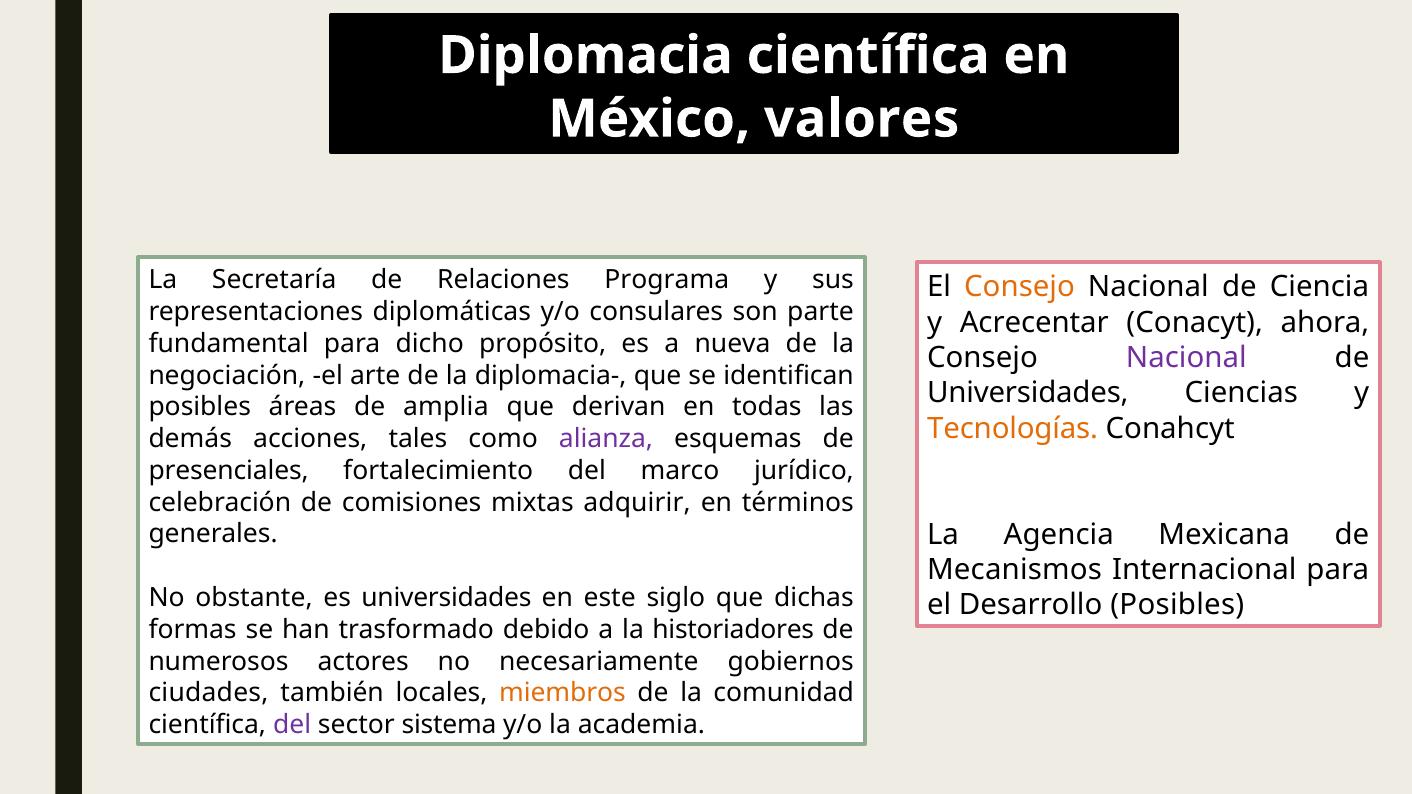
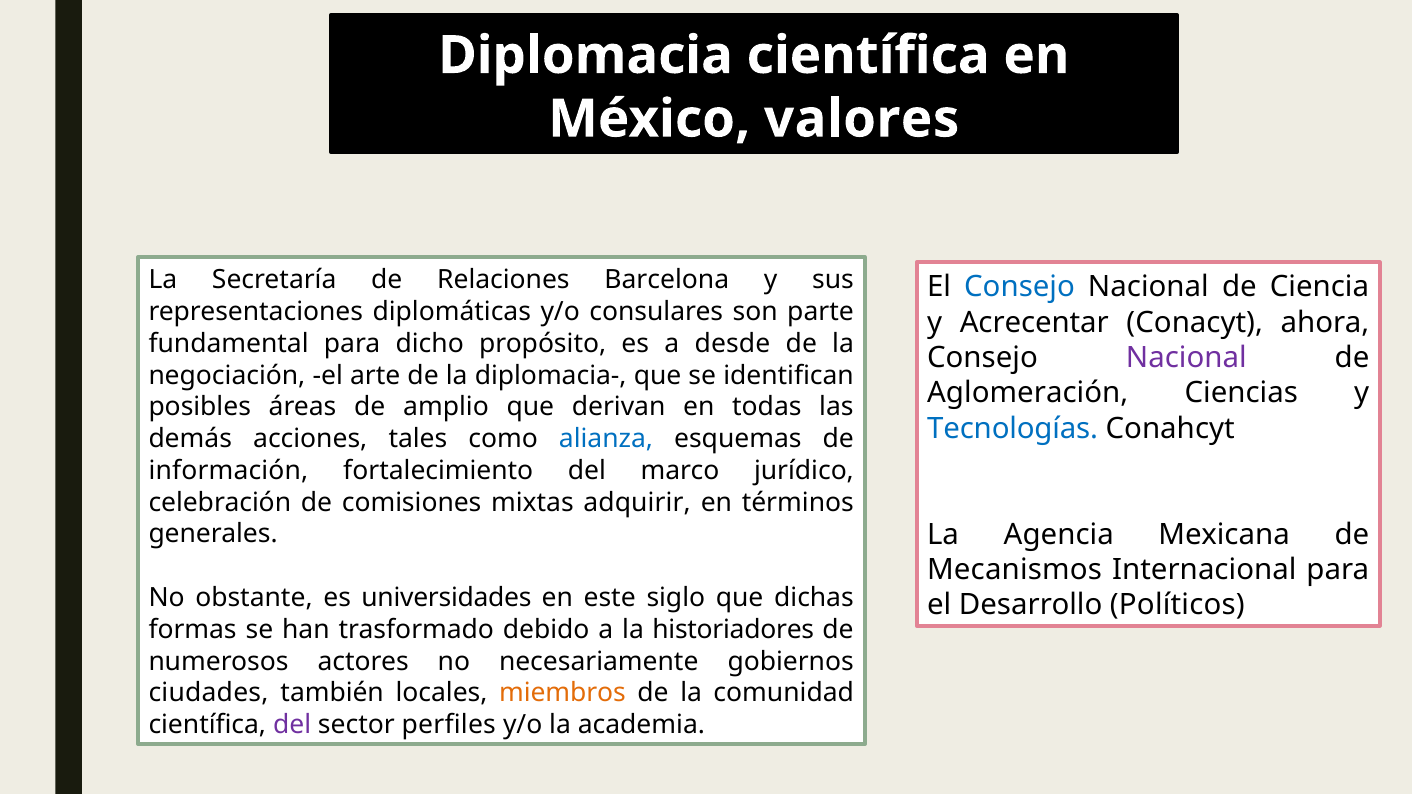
Programa: Programa -> Barcelona
Consejo at (1020, 287) colour: orange -> blue
nueva: nueva -> desde
Universidades at (1028, 393): Universidades -> Aglomeración
amplia: amplia -> amplio
Tecnologías colour: orange -> blue
alianza colour: purple -> blue
presenciales: presenciales -> información
Desarrollo Posibles: Posibles -> Políticos
sistema: sistema -> perfiles
